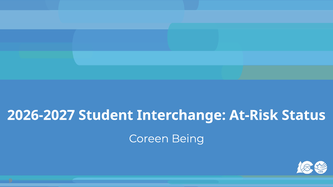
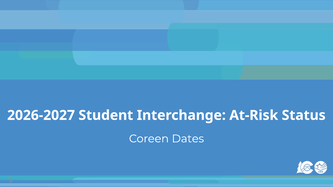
Being: Being -> Dates
